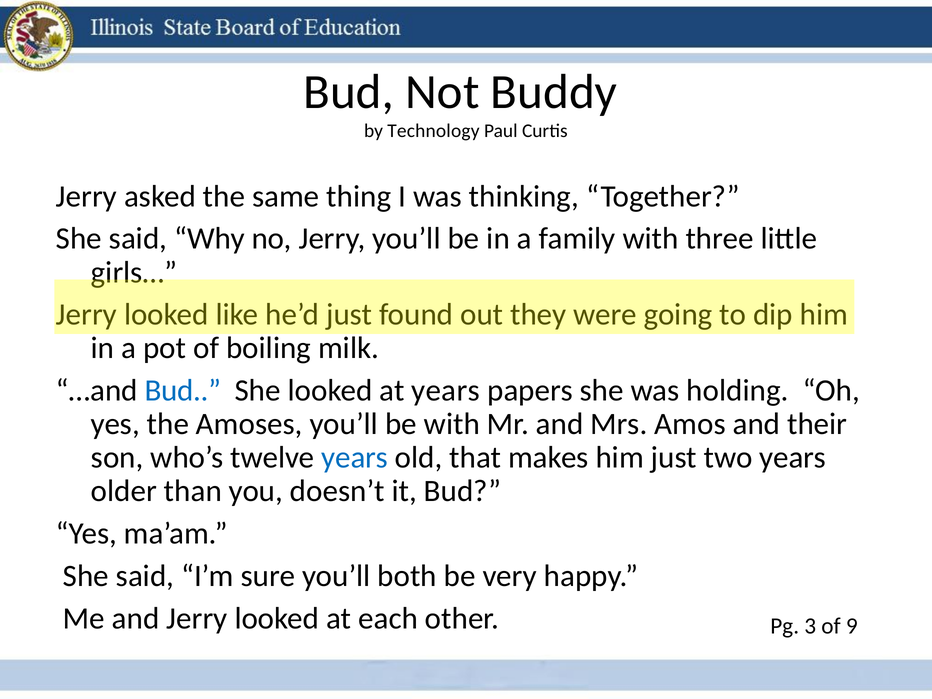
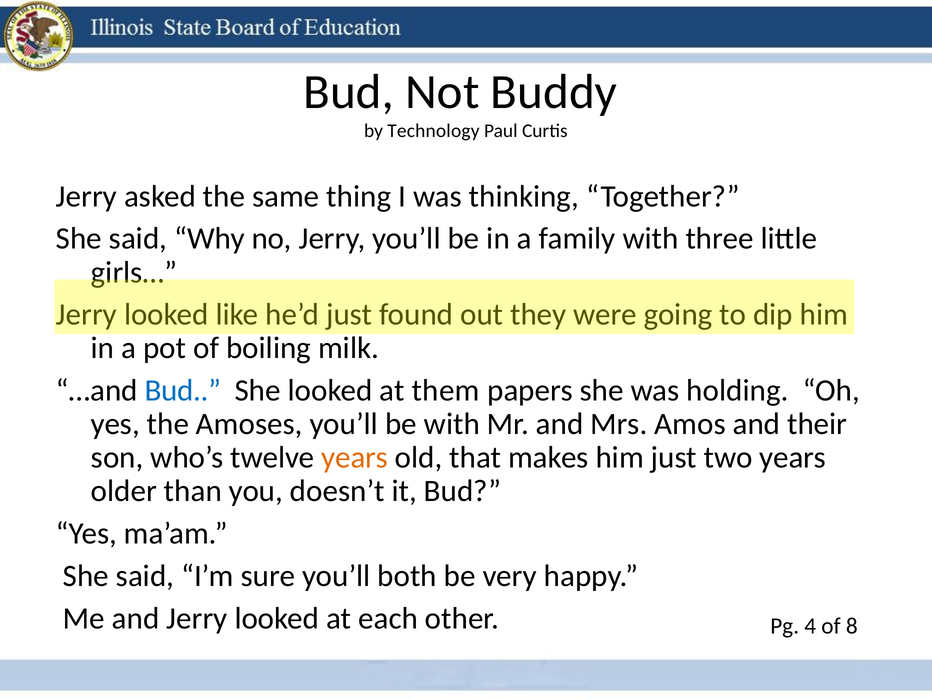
at years: years -> them
years at (355, 458) colour: blue -> orange
3: 3 -> 4
9: 9 -> 8
